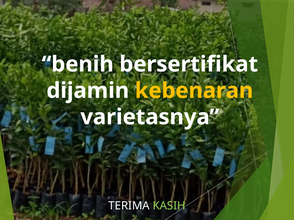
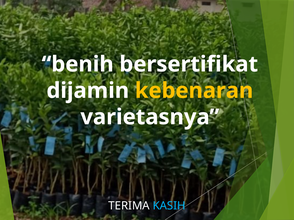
KASIH colour: light green -> light blue
